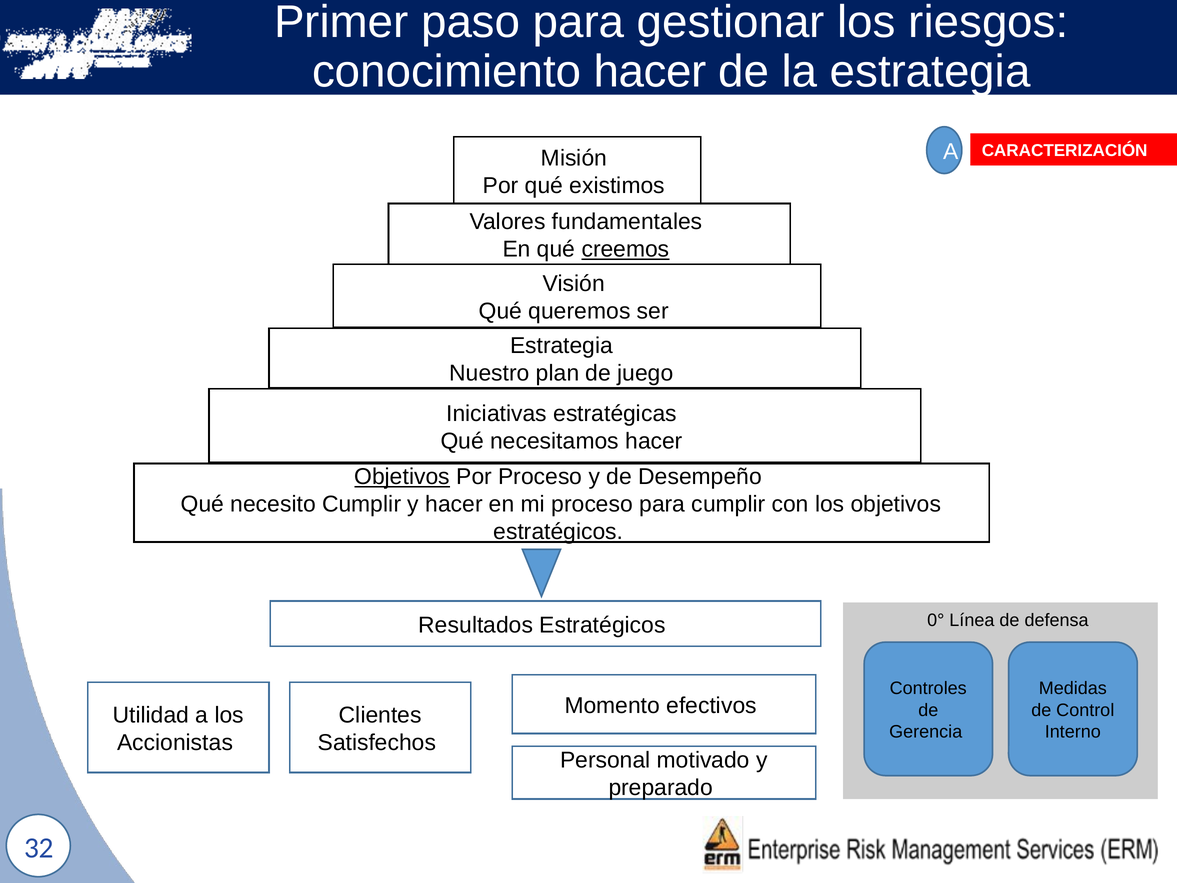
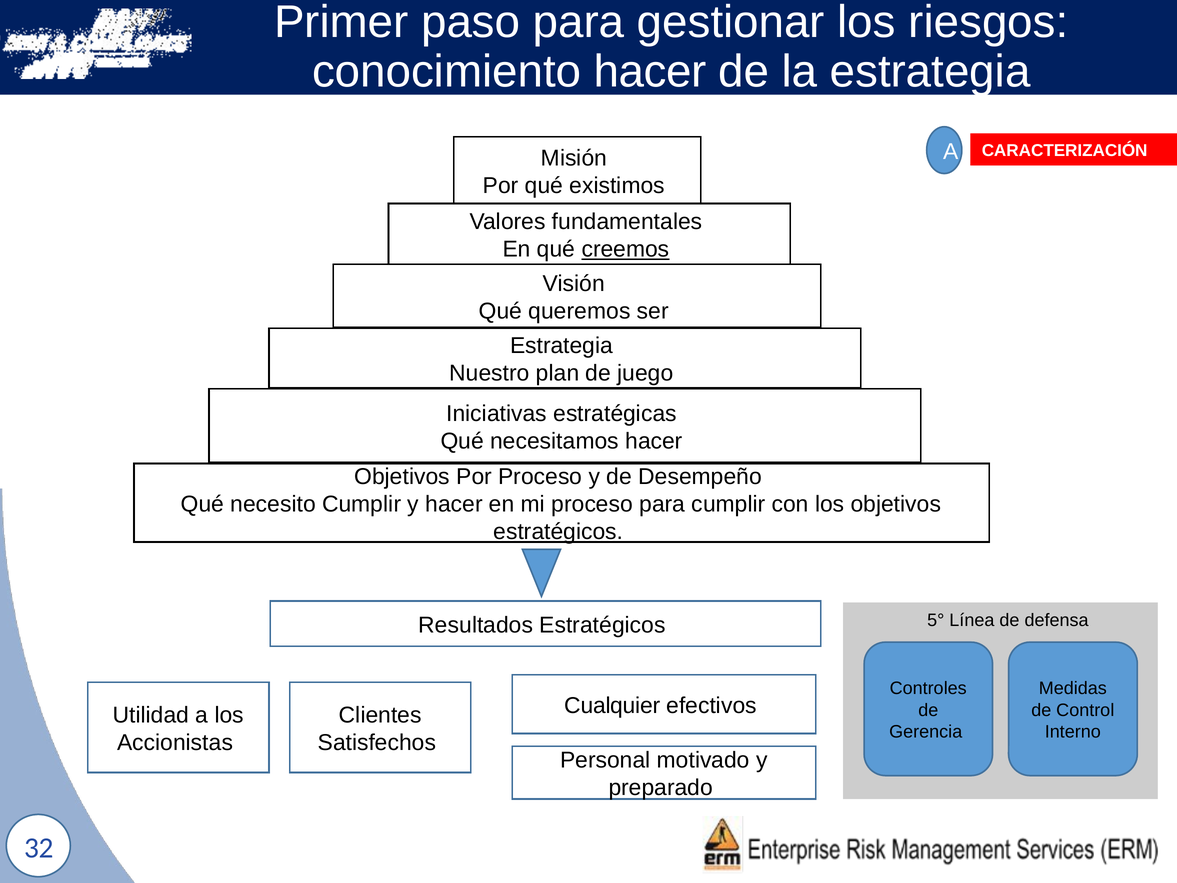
Objetivos at (402, 477) underline: present -> none
0°: 0° -> 5°
Momento: Momento -> Cualquier
